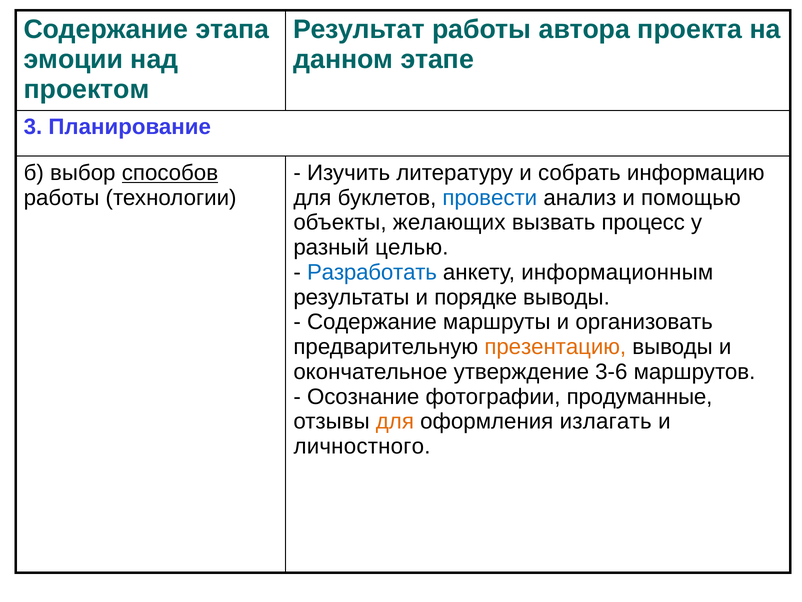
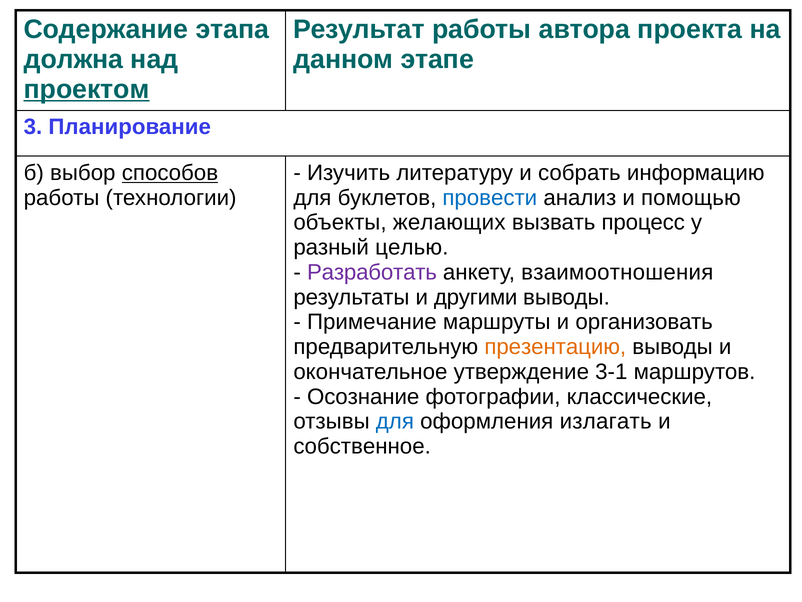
эмоции: эмоции -> должна
проектом underline: none -> present
Разработать colour: blue -> purple
информационным: информационным -> взаимоотношения
порядке: порядке -> другими
Содержание at (372, 322): Содержание -> Примечание
3-6: 3-6 -> 3-1
продуманные: продуманные -> классические
для at (395, 421) colour: orange -> blue
личностного: личностного -> собственное
